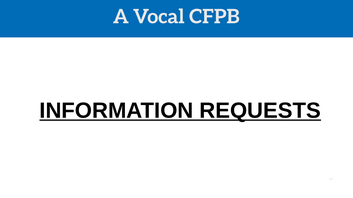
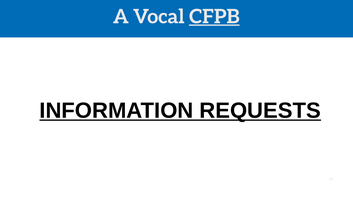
CFPB underline: none -> present
